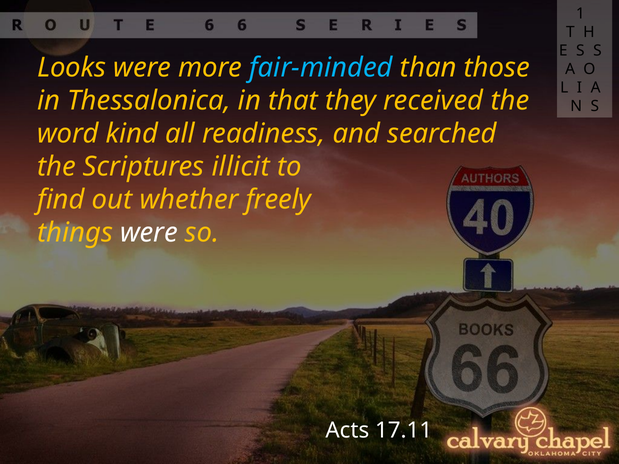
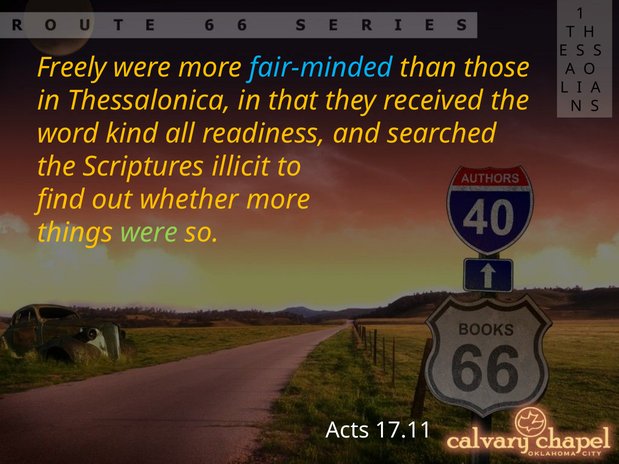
Looks: Looks -> Freely
whether freely: freely -> more
were at (149, 233) colour: white -> light green
